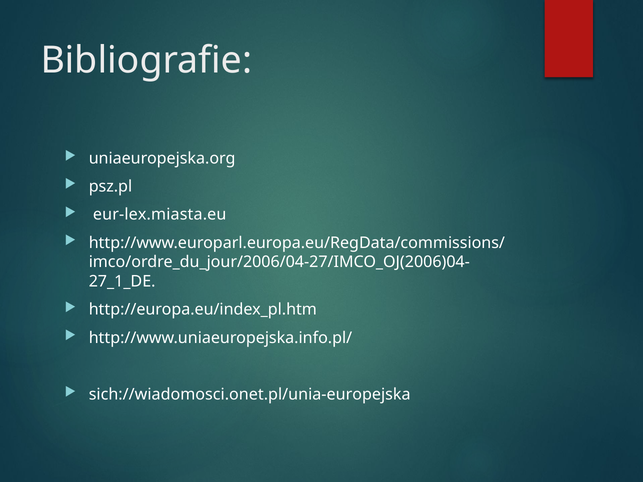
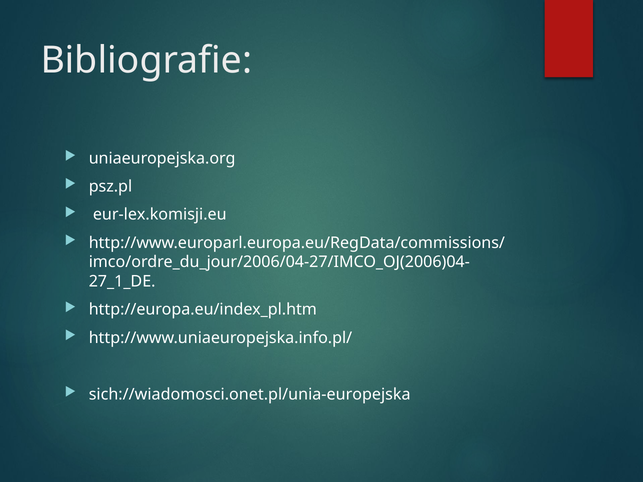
eur-lex.miasta.eu: eur-lex.miasta.eu -> eur-lex.komisji.eu
